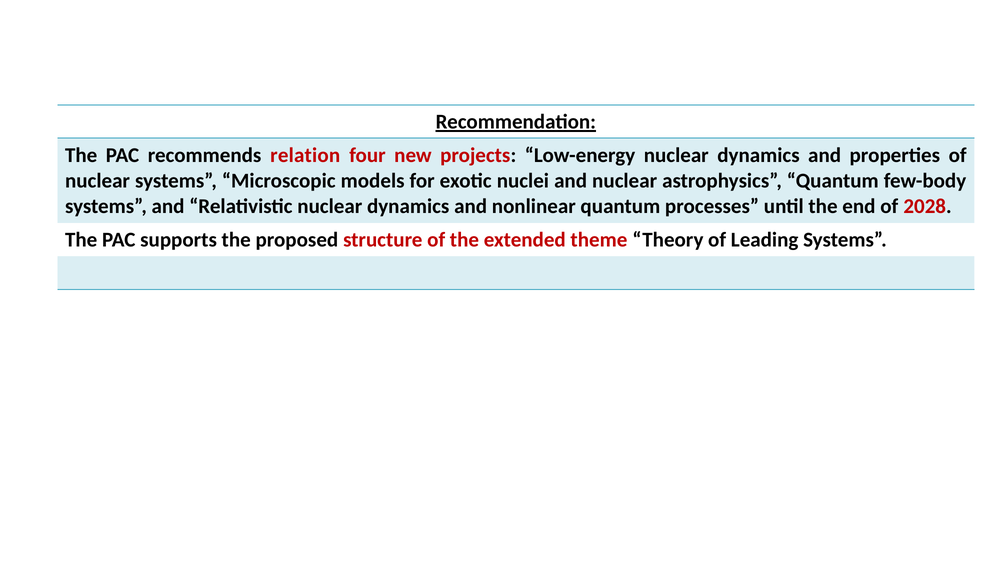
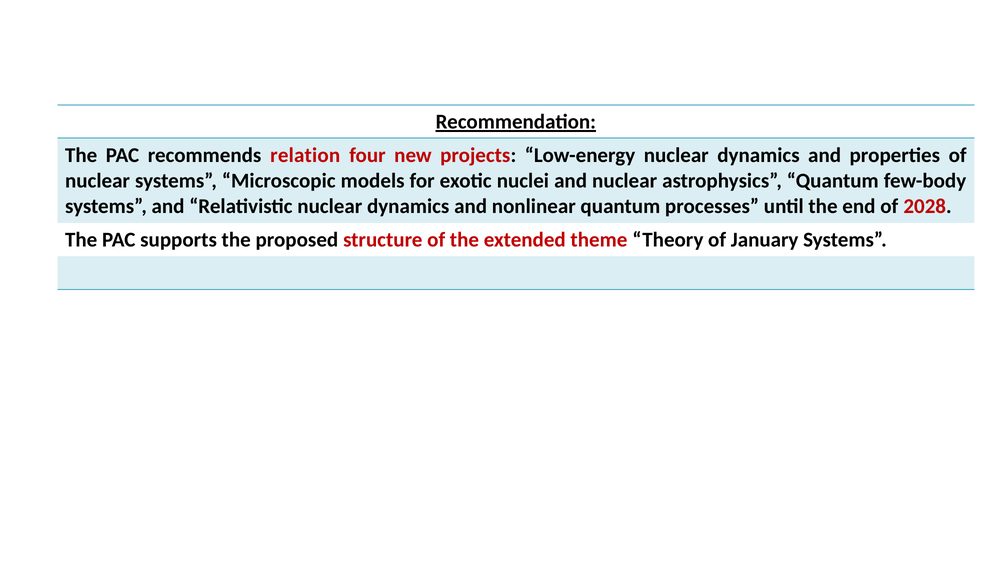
Leading: Leading -> January
